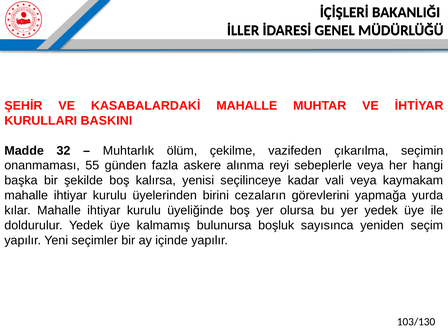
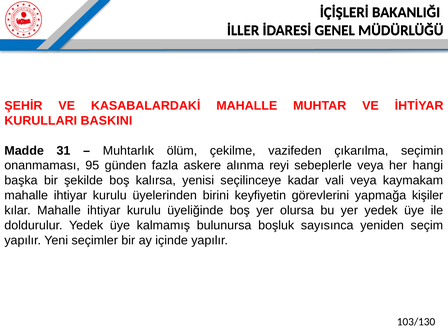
32: 32 -> 31
55: 55 -> 95
cezaların: cezaların -> keyfiyetin
yurda: yurda -> kişiler
